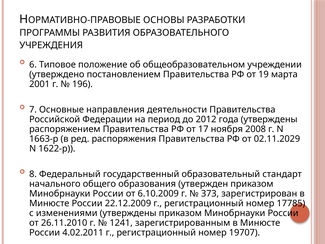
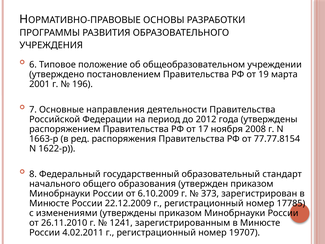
02.11.2029: 02.11.2029 -> 77.77.8154
